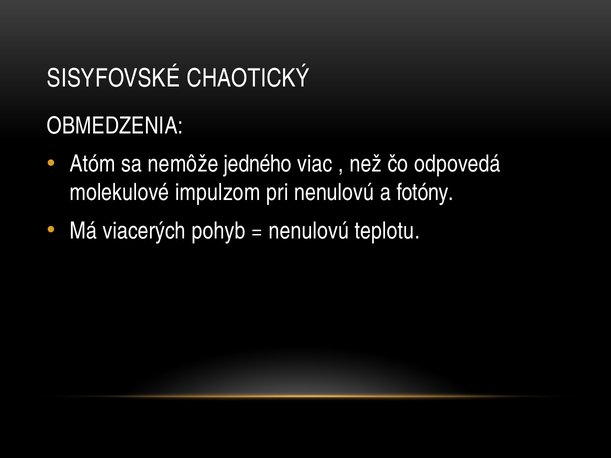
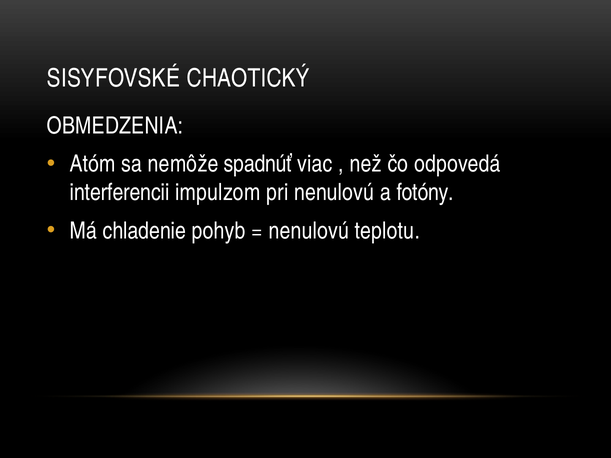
jedného: jedného -> spadnúť
molekulové: molekulové -> interferencii
viacerých: viacerých -> chladenie
